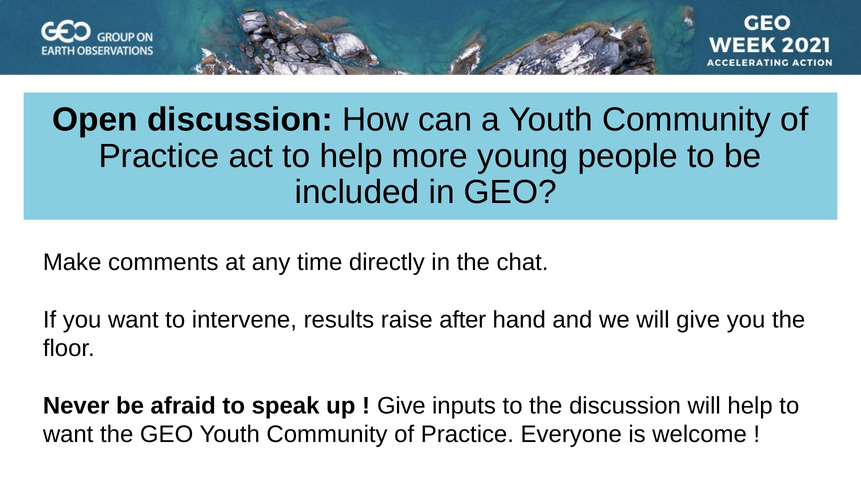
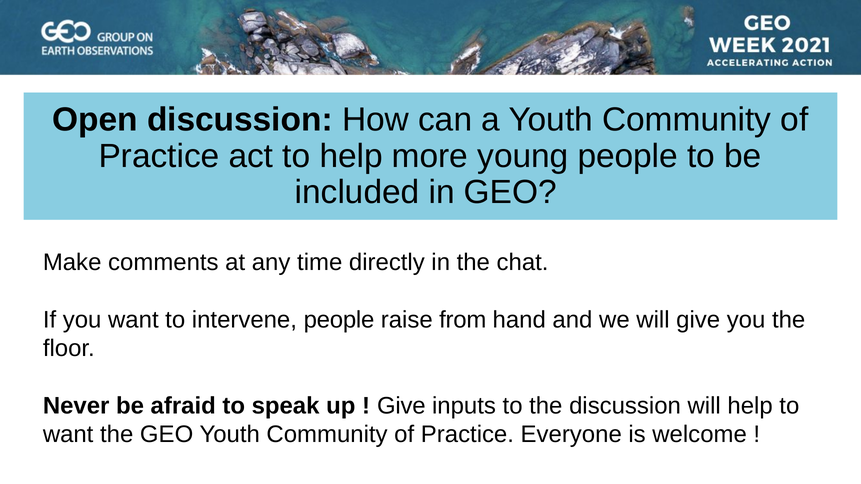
intervene results: results -> people
after: after -> from
